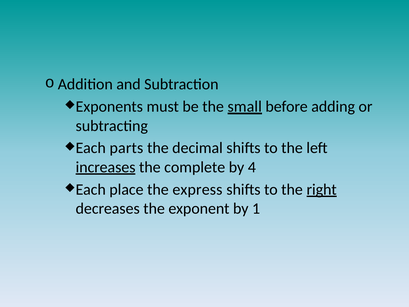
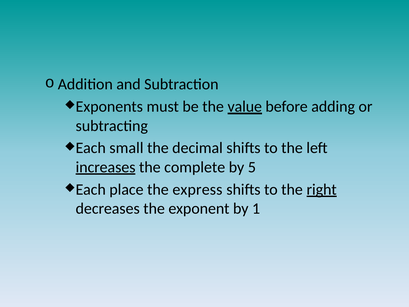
small: small -> value
parts: parts -> small
4: 4 -> 5
